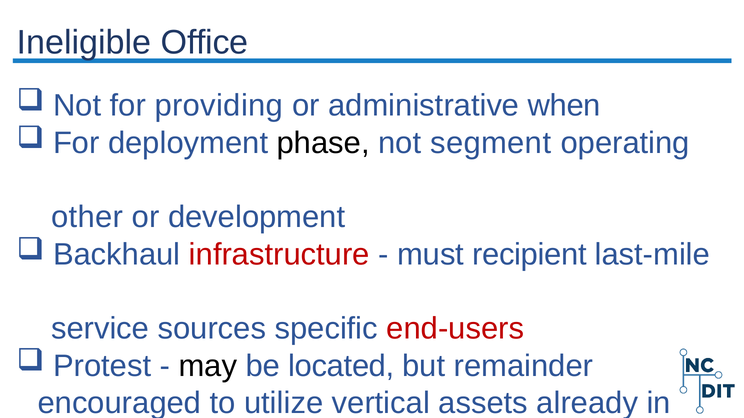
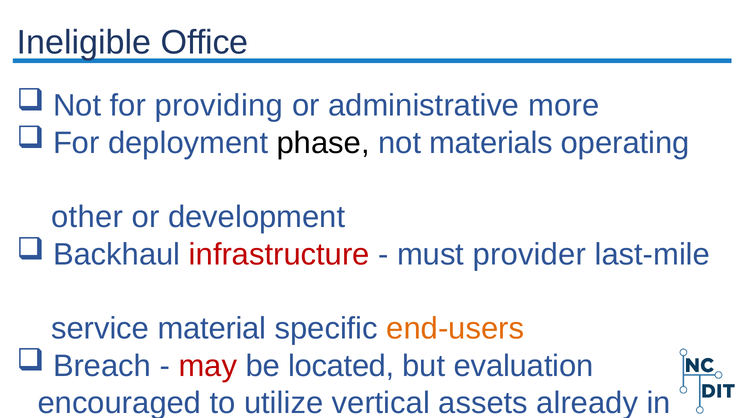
when: when -> more
segment: segment -> materials
recipient: recipient -> provider
sources: sources -> material
end-users colour: red -> orange
Protest: Protest -> Breach
may colour: black -> red
remainder: remainder -> evaluation
